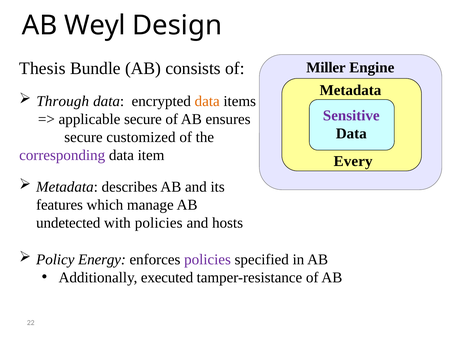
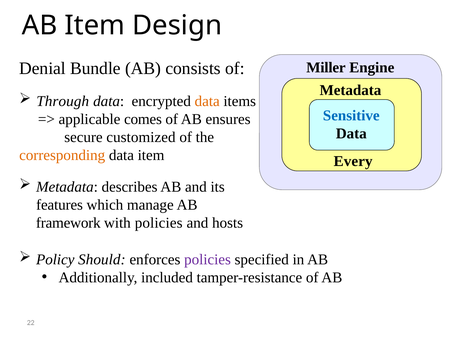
AB Weyl: Weyl -> Item
Thesis: Thesis -> Denial
Sensitive colour: purple -> blue
applicable secure: secure -> comes
corresponding colour: purple -> orange
undetected: undetected -> framework
Energy: Energy -> Should
executed: executed -> included
